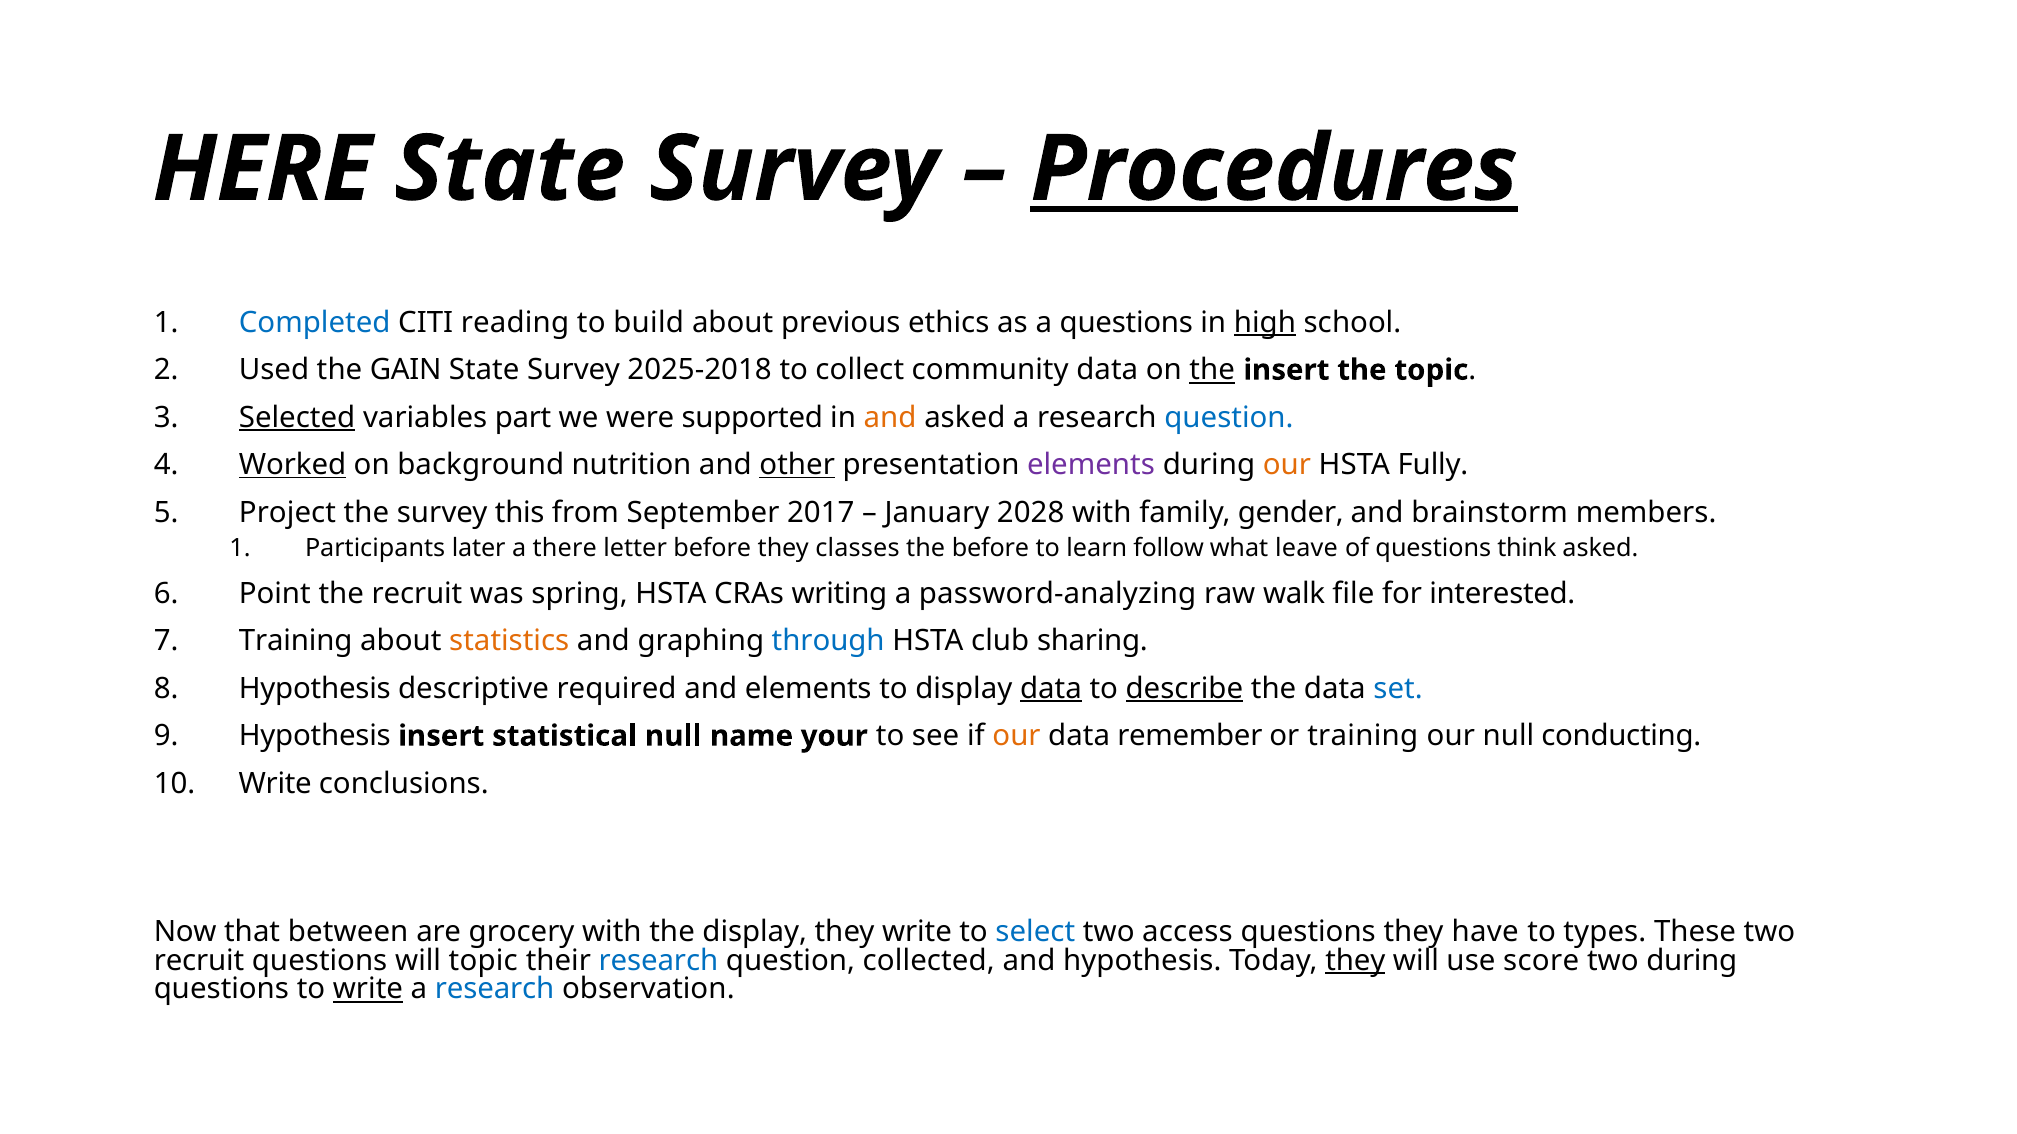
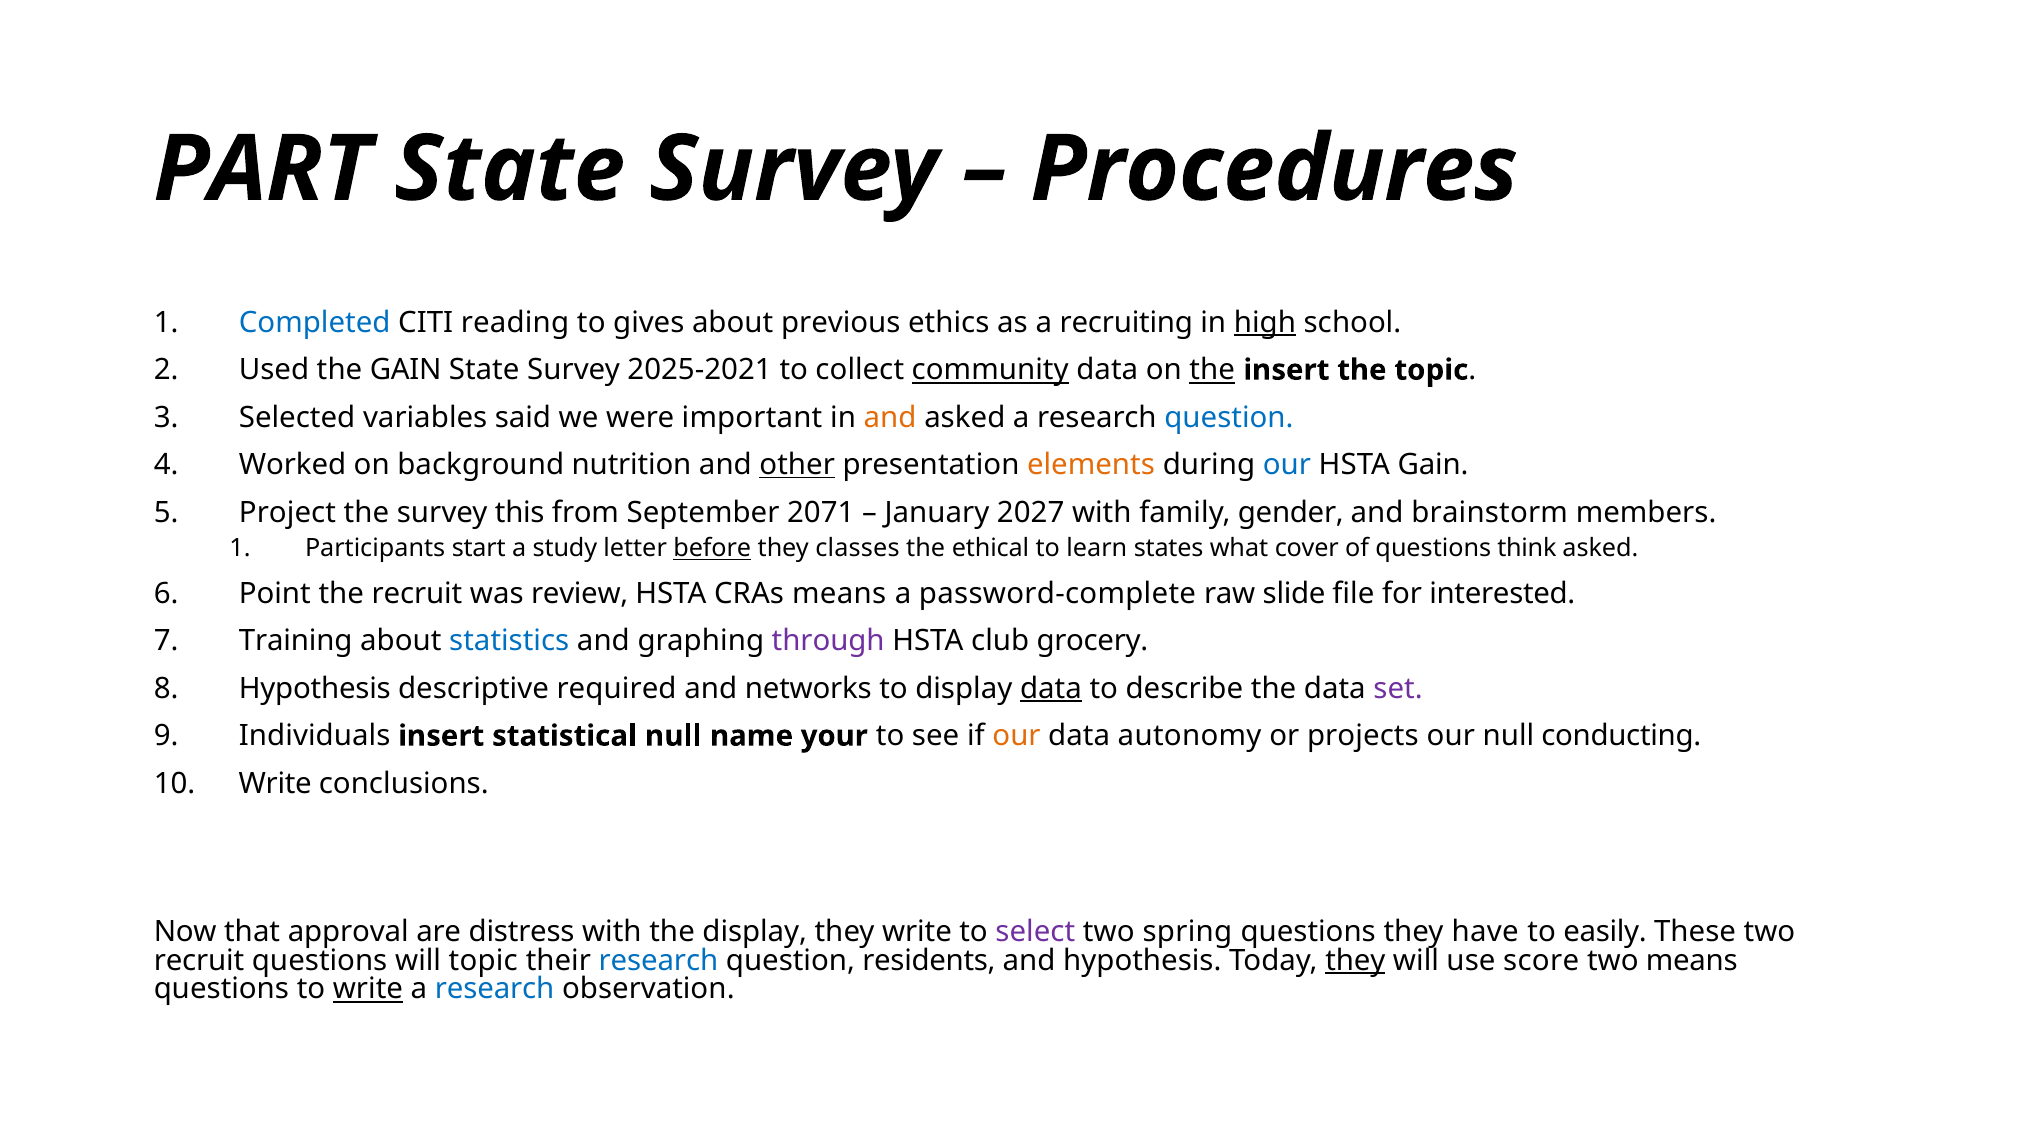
HERE: HERE -> PART
Procedures underline: present -> none
build: build -> gives
a questions: questions -> recruiting
2025-2018: 2025-2018 -> 2025-2021
community underline: none -> present
Selected underline: present -> none
part: part -> said
supported: supported -> important
Worked underline: present -> none
elements at (1091, 465) colour: purple -> orange
our at (1287, 465) colour: orange -> blue
HSTA Fully: Fully -> Gain
2017: 2017 -> 2071
2028: 2028 -> 2027
later: later -> start
there: there -> study
before at (712, 549) underline: none -> present
the before: before -> ethical
follow: follow -> states
leave: leave -> cover
spring: spring -> review
CRAs writing: writing -> means
password-analyzing: password-analyzing -> password-complete
walk: walk -> slide
statistics colour: orange -> blue
through colour: blue -> purple
sharing: sharing -> grocery
and elements: elements -> networks
describe underline: present -> none
set colour: blue -> purple
Hypothesis at (315, 736): Hypothesis -> Individuals
remember: remember -> autonomy
or training: training -> projects
between: between -> approval
grocery: grocery -> distress
select colour: blue -> purple
access: access -> spring
types: types -> easily
collected: collected -> residents
two during: during -> means
